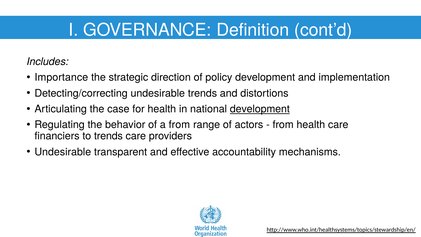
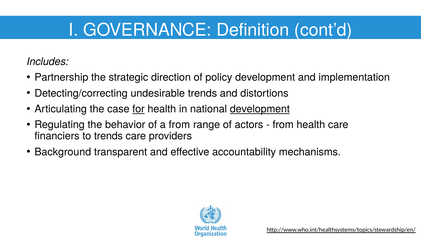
Importance: Importance -> Partnership
for underline: none -> present
Undesirable at (63, 152): Undesirable -> Background
